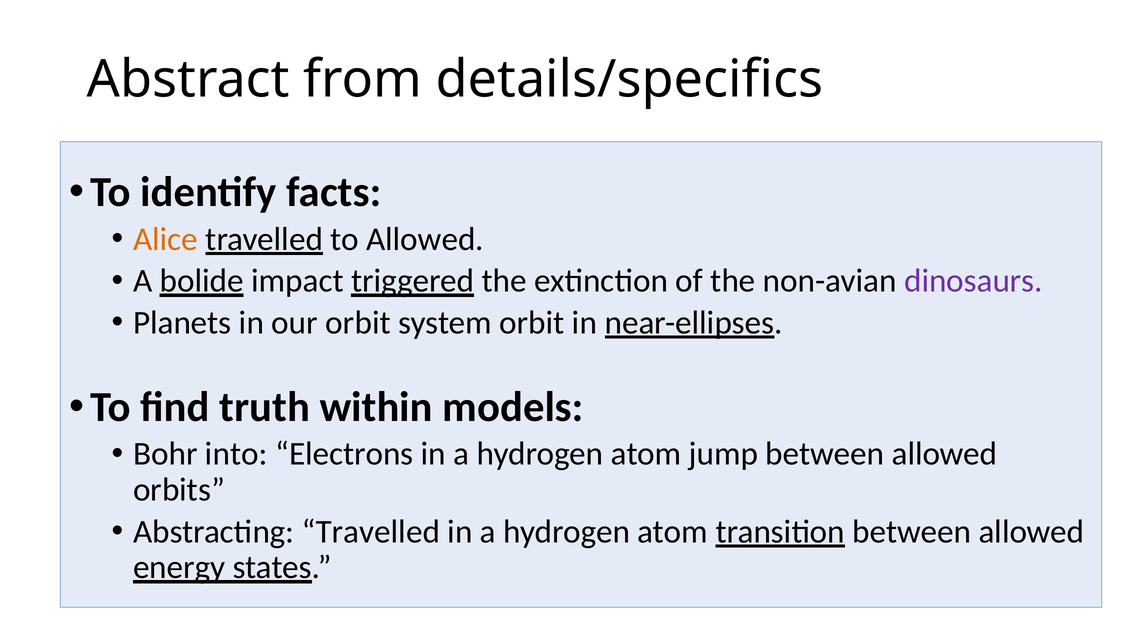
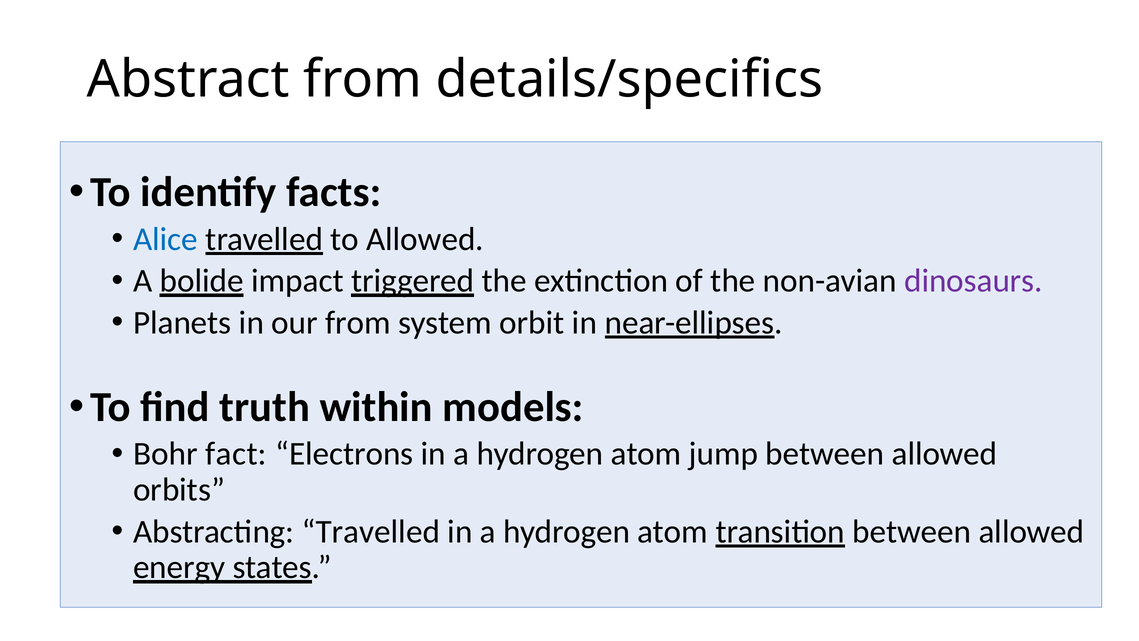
Alice colour: orange -> blue
our orbit: orbit -> from
into: into -> fact
